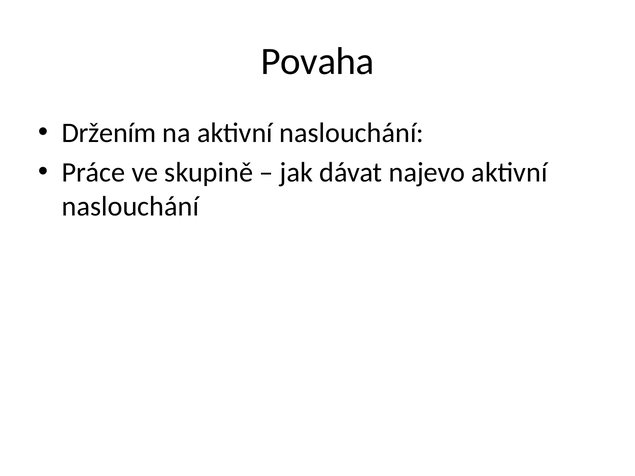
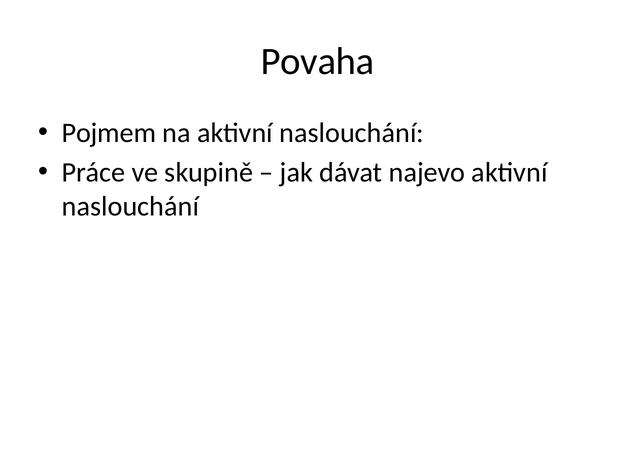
Držením: Držením -> Pojmem
